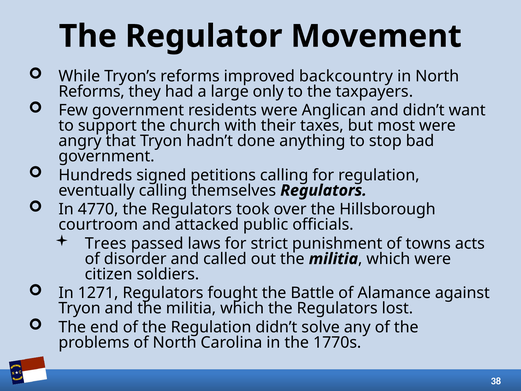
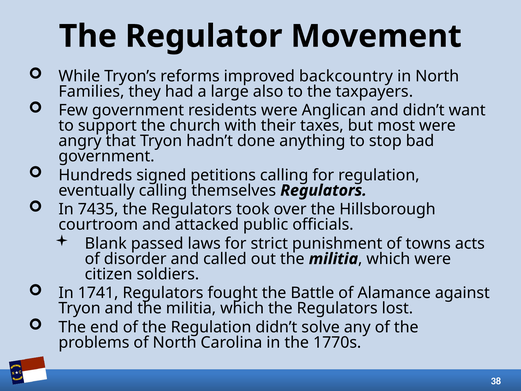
Reforms at (92, 91): Reforms -> Families
only: only -> also
4770: 4770 -> 7435
Trees: Trees -> Blank
1271: 1271 -> 1741
